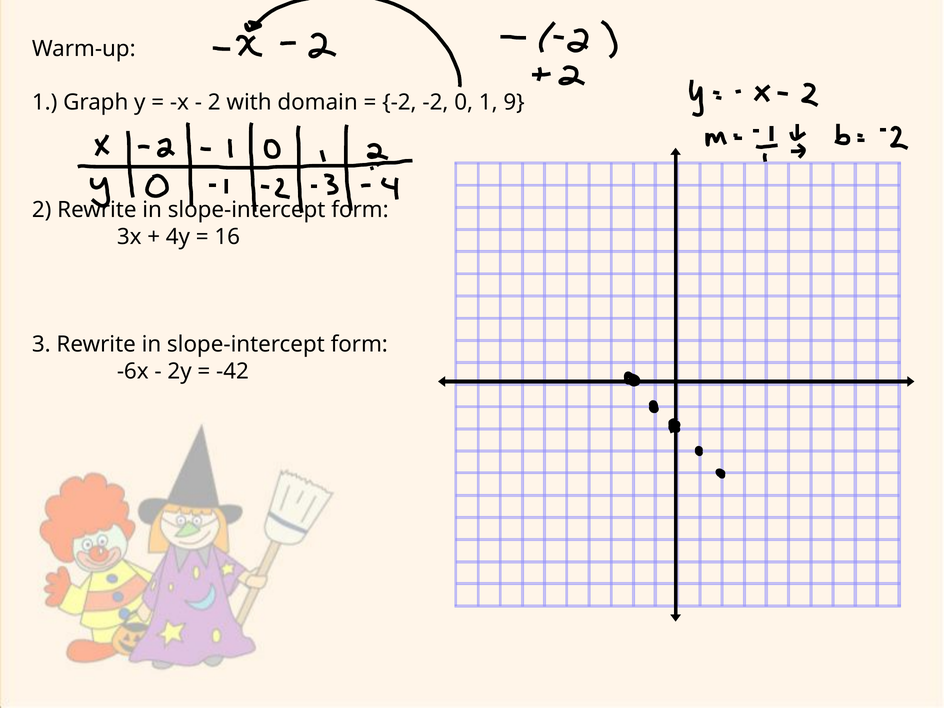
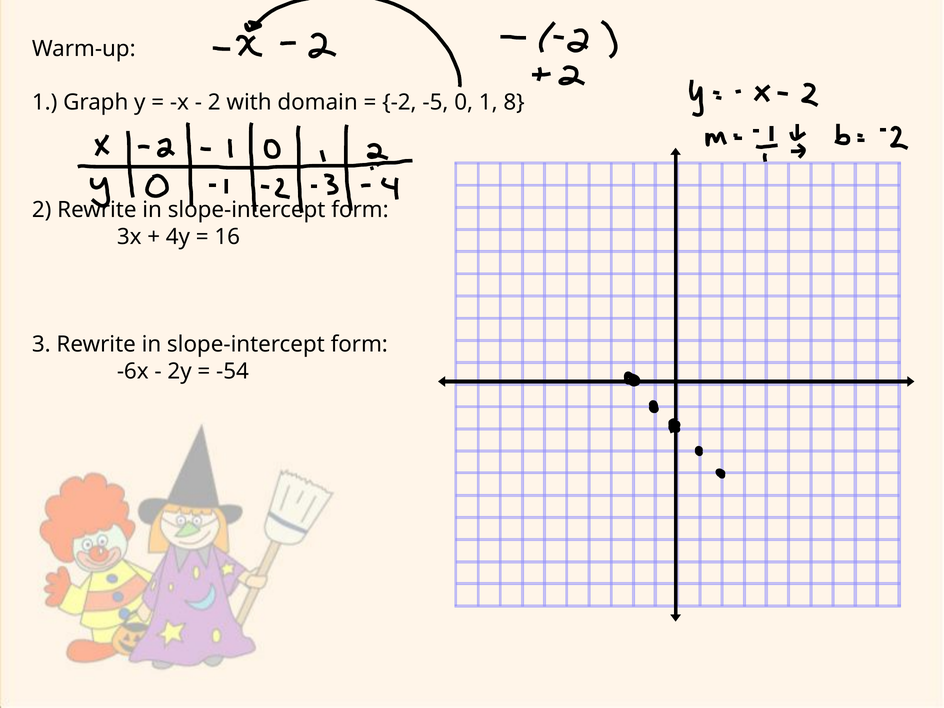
-2 -2: -2 -> -5
9: 9 -> 8
-42: -42 -> -54
